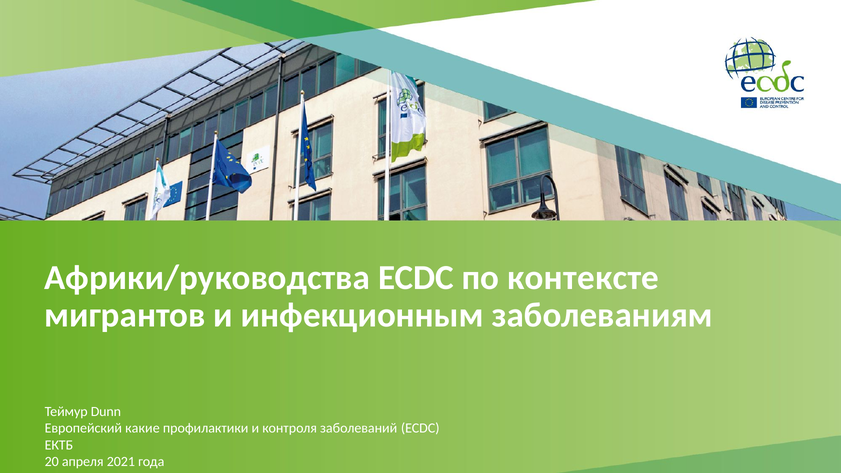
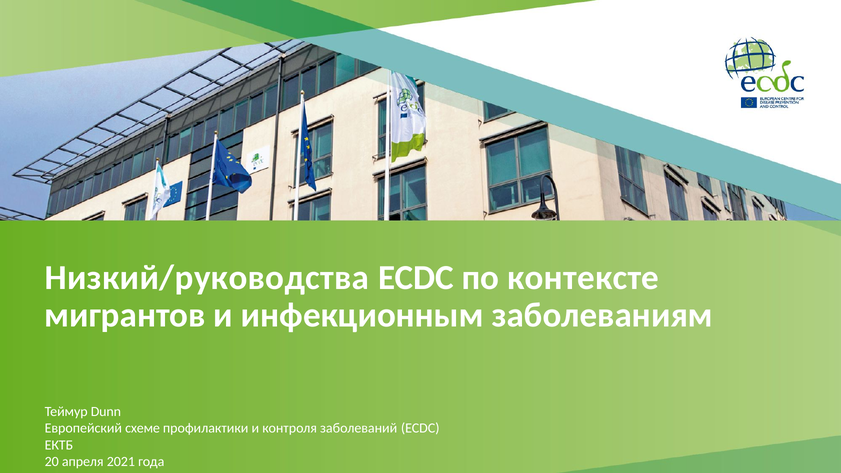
Африки/руководства: Африки/руководства -> Низкий/руководства
какие: какие -> схеме
